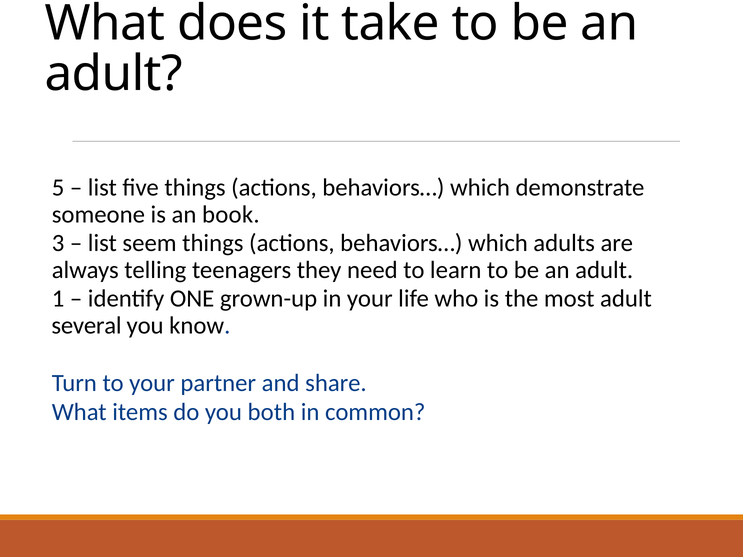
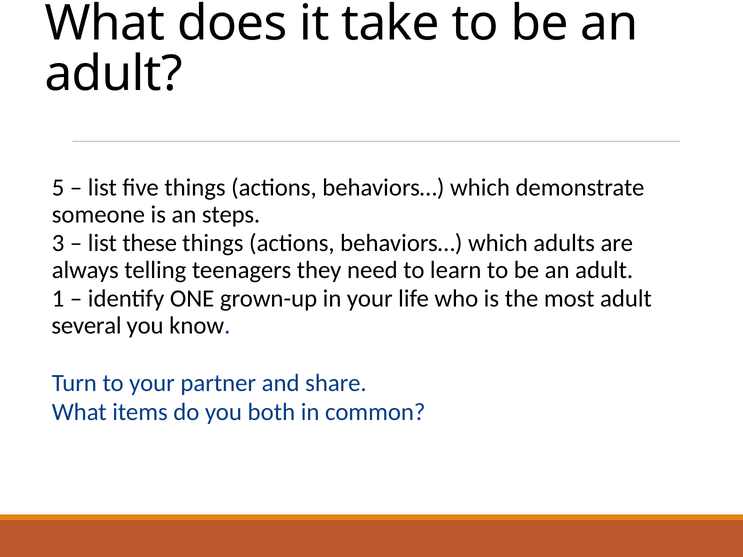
book: book -> steps
seem: seem -> these
